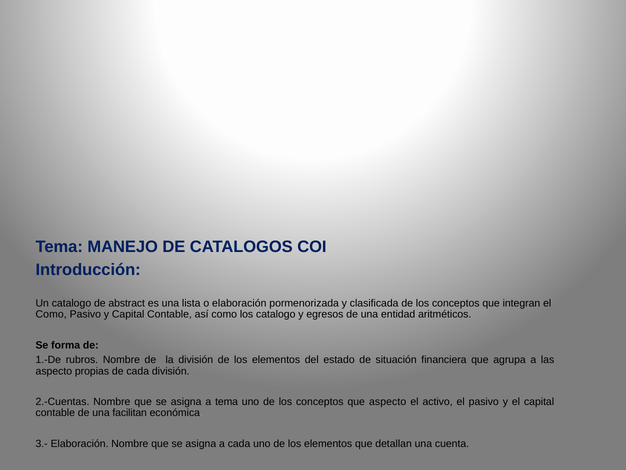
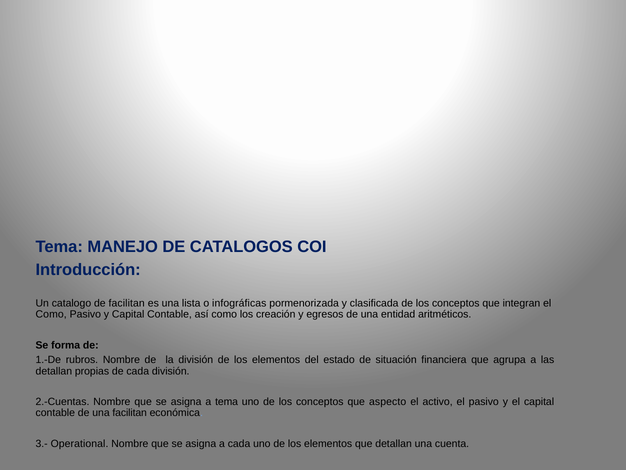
de abstract: abstract -> facilitan
o elaboración: elaboración -> infográficas
los catalogo: catalogo -> creación
aspecto at (54, 371): aspecto -> detallan
3.- Elaboración: Elaboración -> Operational
